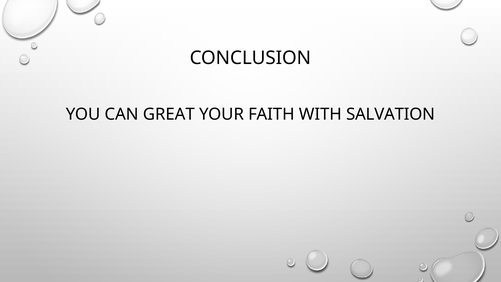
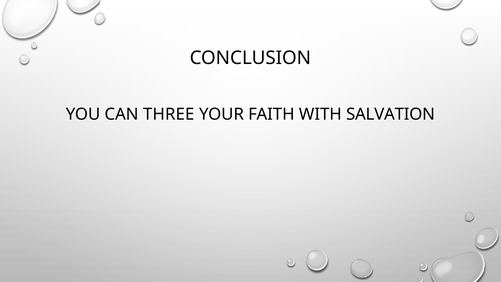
GREAT: GREAT -> THREE
